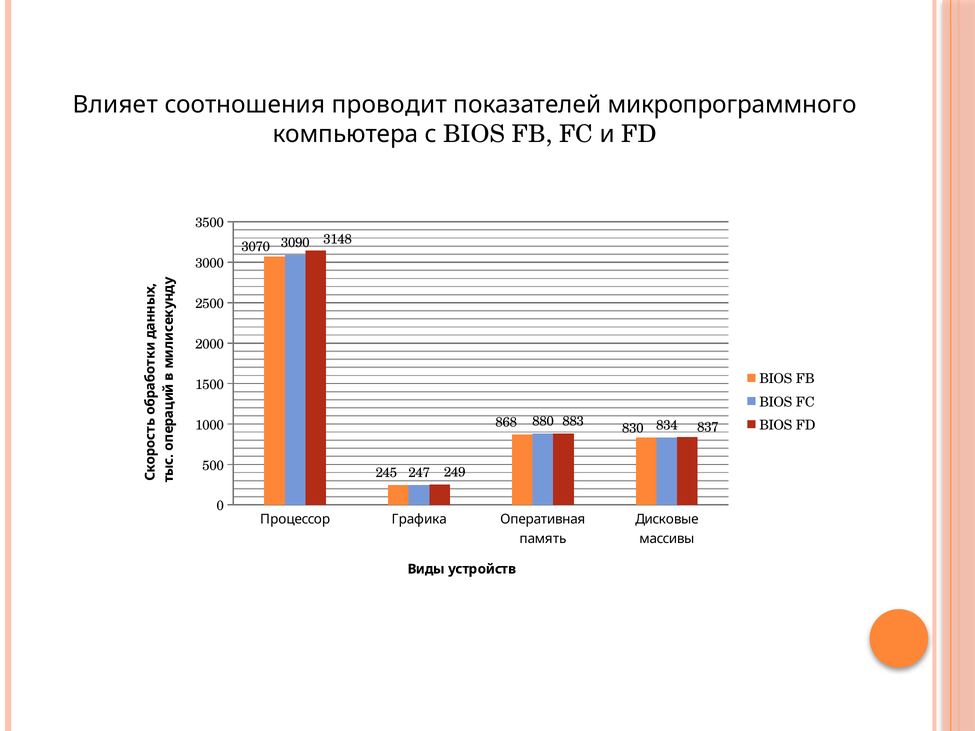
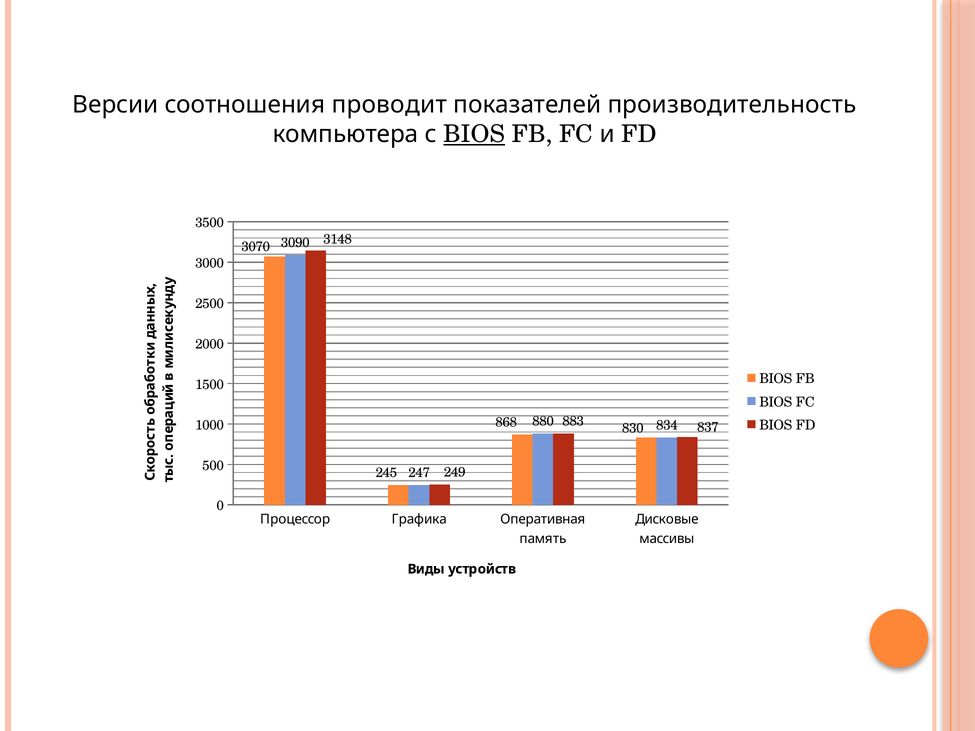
Влияет: Влияет -> Версии
микропрограммного: микропрограммного -> производительность
BIOS at (474, 134) underline: none -> present
